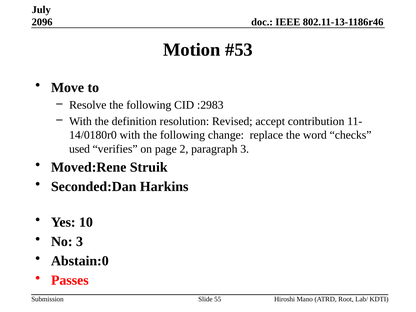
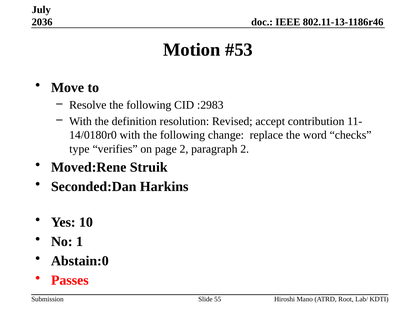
2096: 2096 -> 2036
used: used -> type
paragraph 3: 3 -> 2
No 3: 3 -> 1
